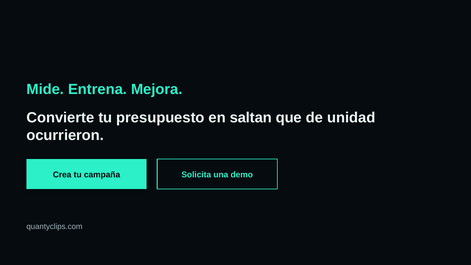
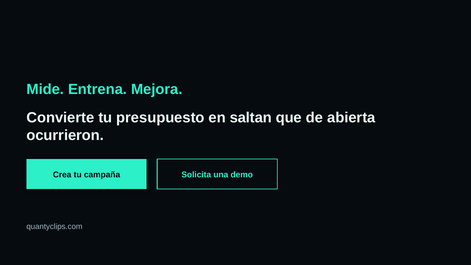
unidad: unidad -> abierta
